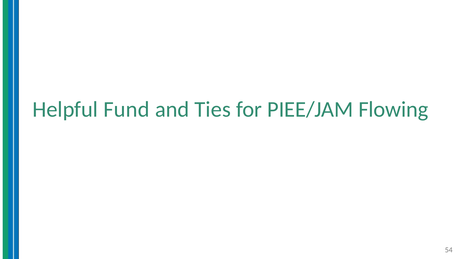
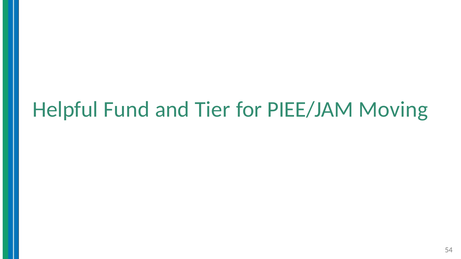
Ties: Ties -> Tier
Flowing: Flowing -> Moving
